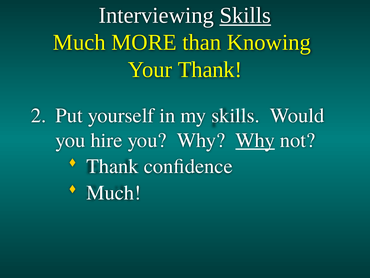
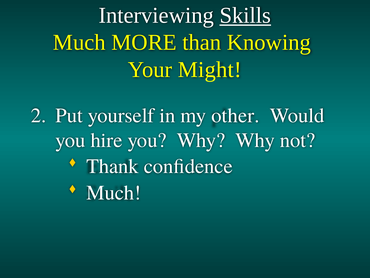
Your Thank: Thank -> Might
my skills: skills -> other
Why at (255, 140) underline: present -> none
